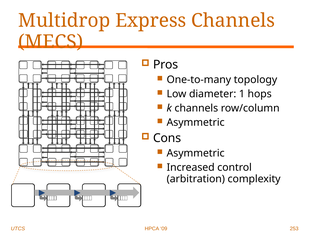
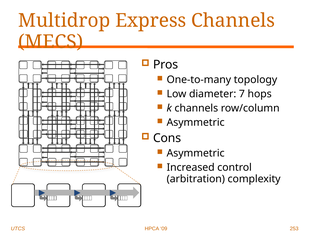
1: 1 -> 7
